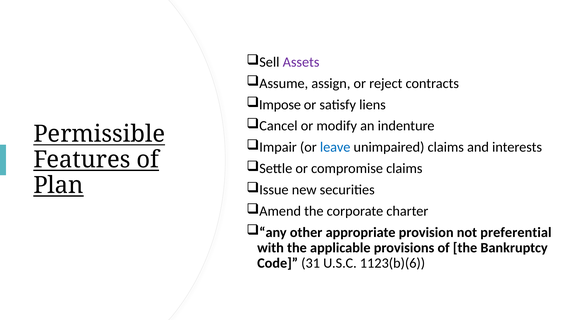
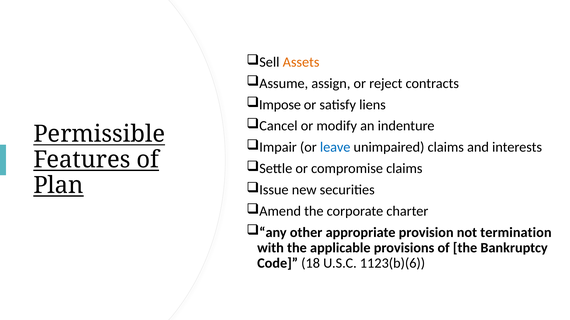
Assets colour: purple -> orange
preferential: preferential -> termination
31: 31 -> 18
